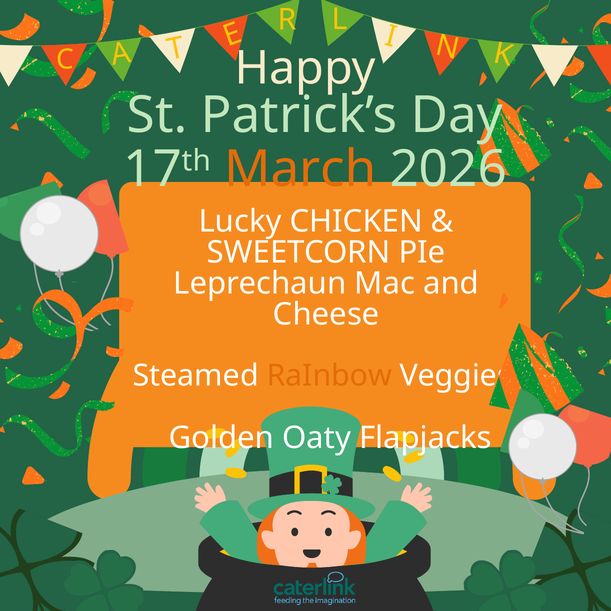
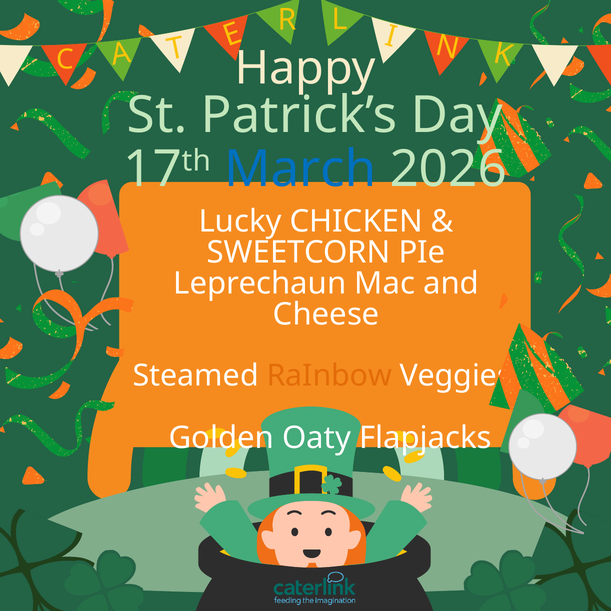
March colour: orange -> blue
